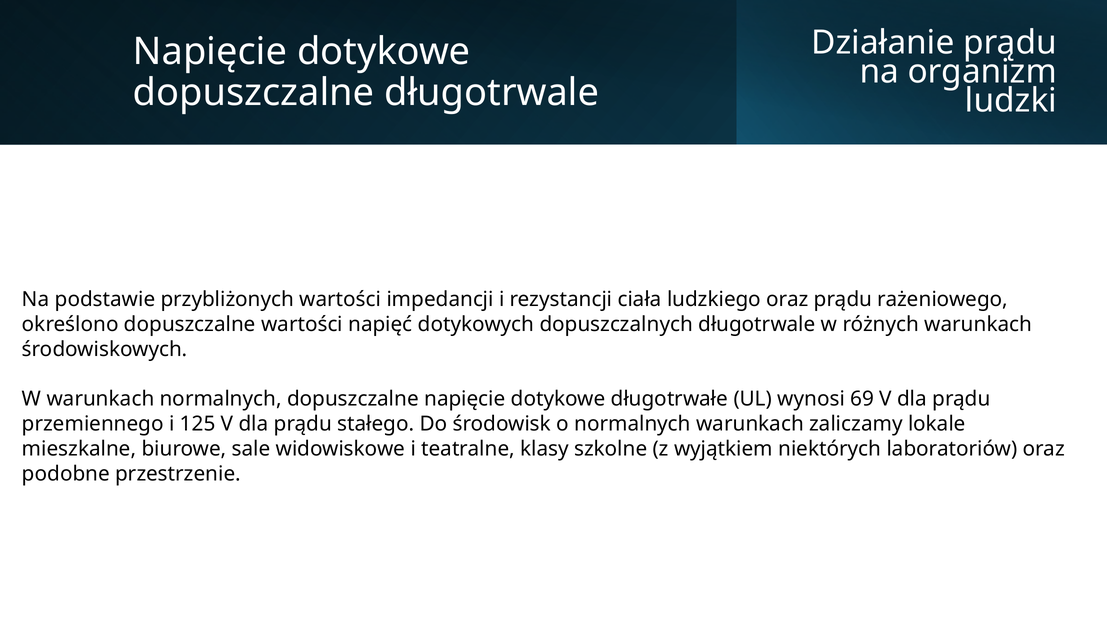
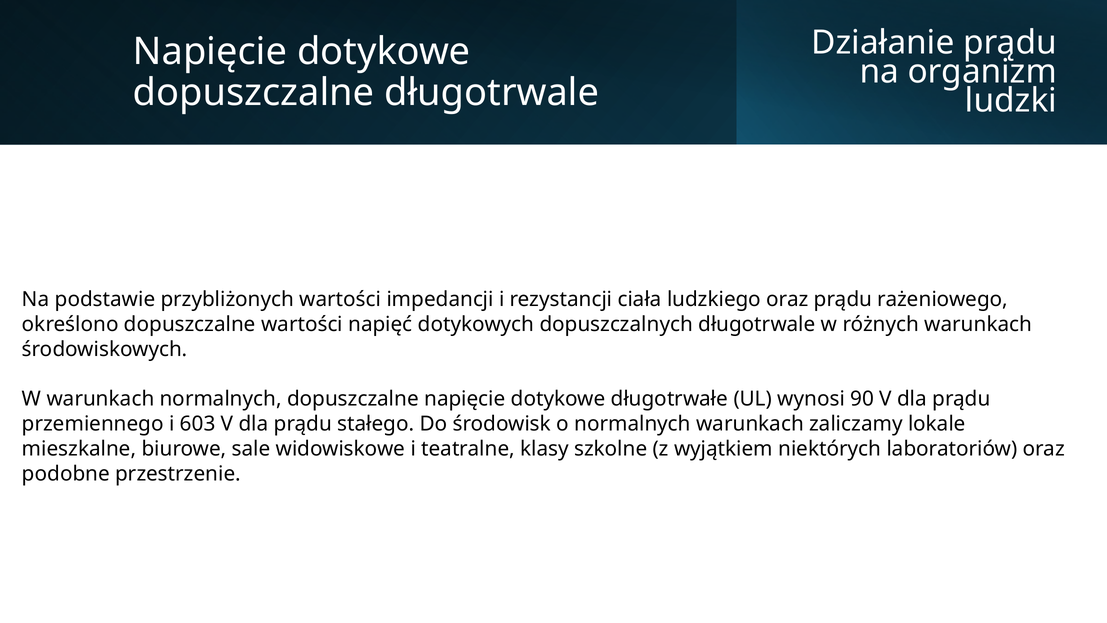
69: 69 -> 90
125: 125 -> 603
